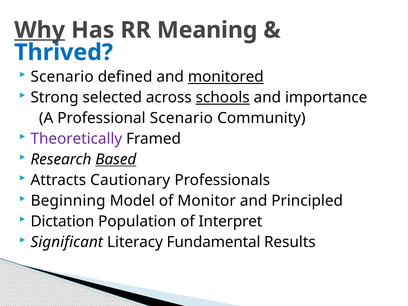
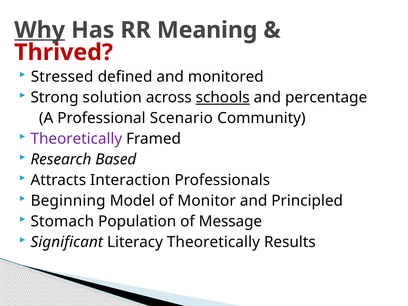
Thrived colour: blue -> red
Scenario at (62, 77): Scenario -> Stressed
monitored underline: present -> none
selected: selected -> solution
importance: importance -> percentage
Based underline: present -> none
Cautionary: Cautionary -> Interaction
Dictation: Dictation -> Stomach
Interpret: Interpret -> Message
Literacy Fundamental: Fundamental -> Theoretically
